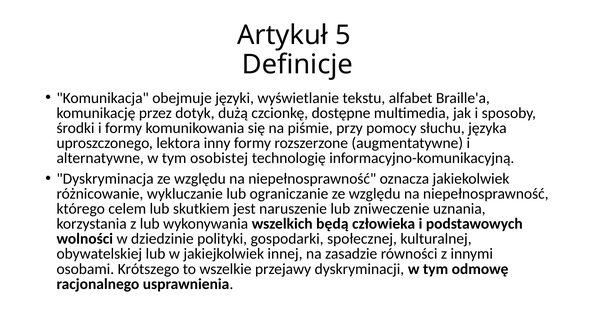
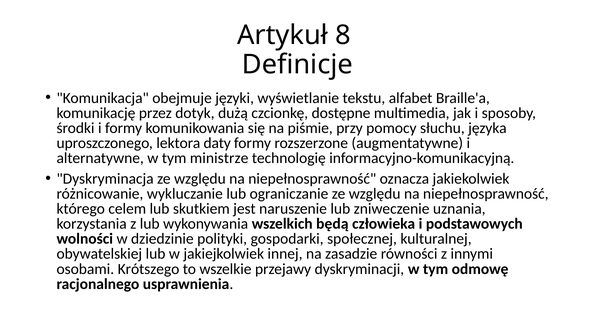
5: 5 -> 8
inny: inny -> daty
osobistej: osobistej -> ministrze
